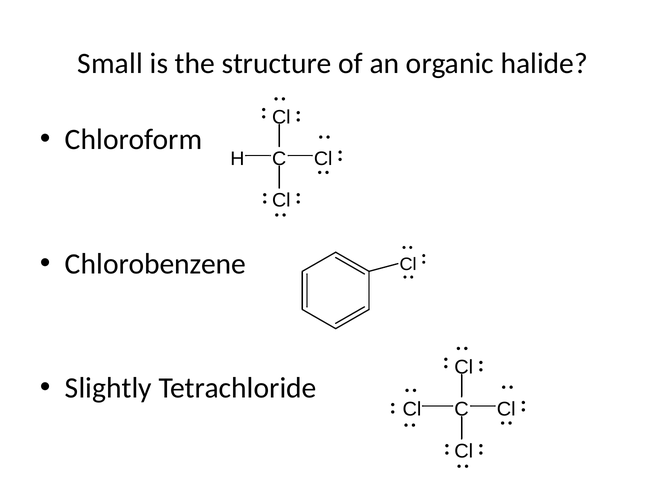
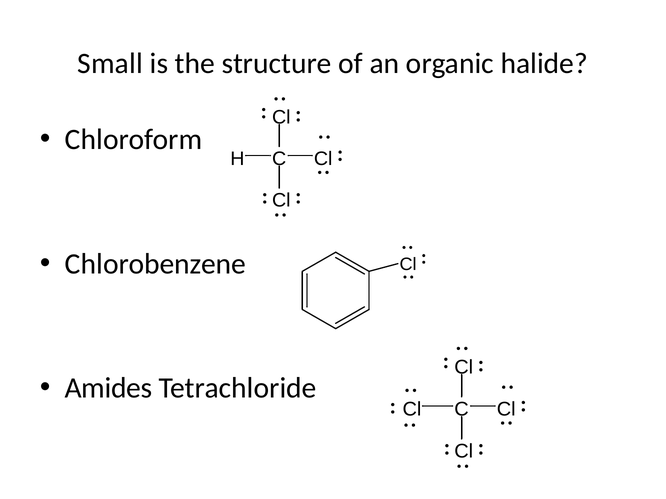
Slightly: Slightly -> Amides
